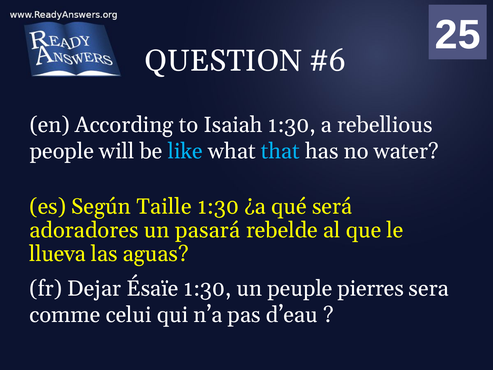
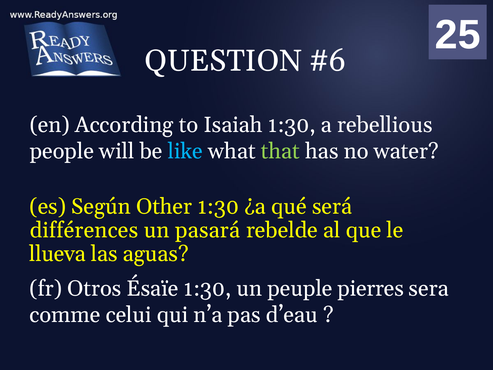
that colour: light blue -> light green
Taille: Taille -> Other
adoradores: adoradores -> différences
Dejar: Dejar -> Otros
